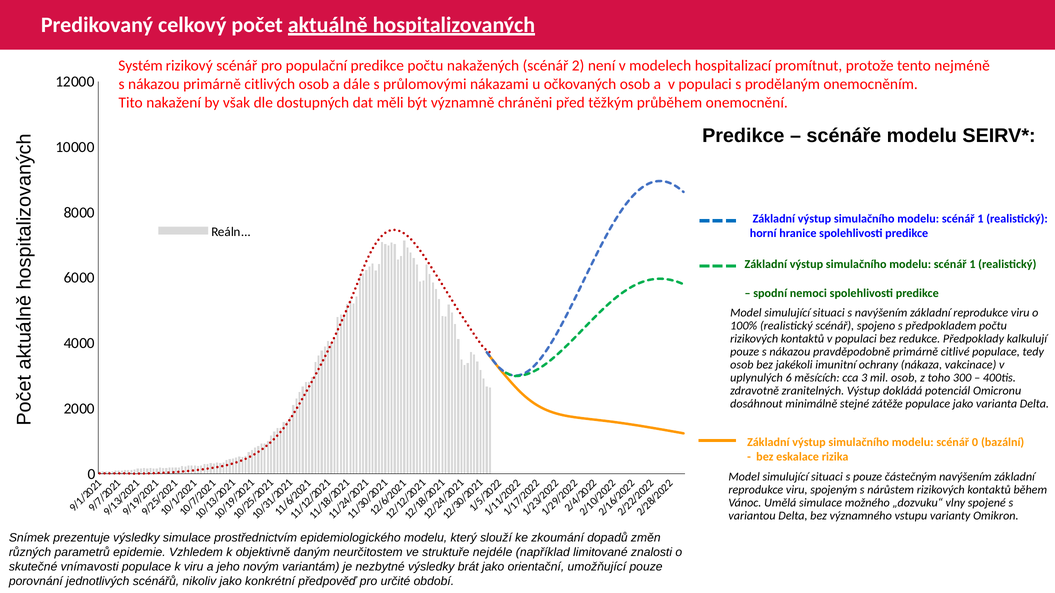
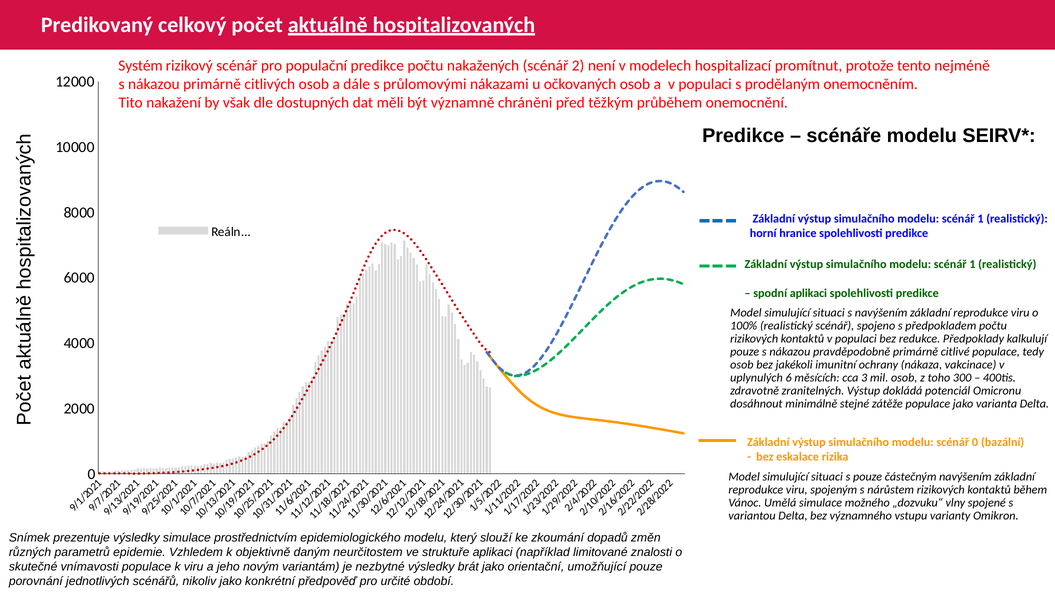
spodní nemoci: nemoci -> aplikaci
struktuře nejdéle: nejdéle -> aplikaci
